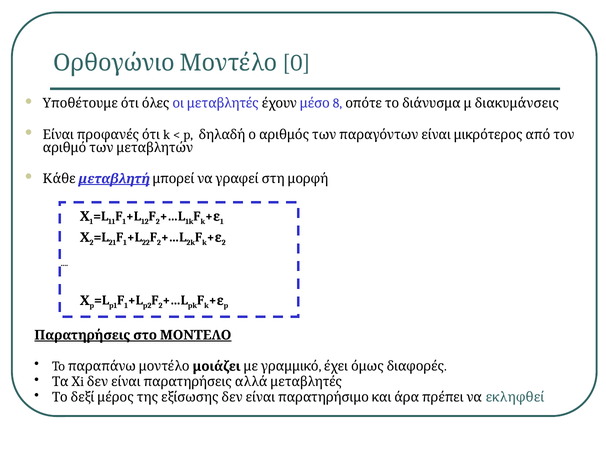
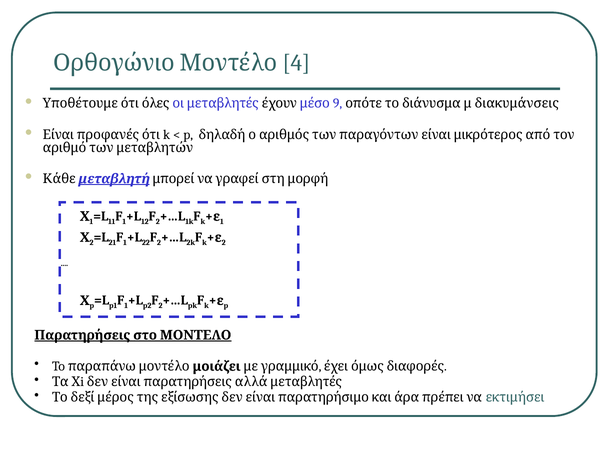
0: 0 -> 4
8: 8 -> 9
εκληφθεί: εκληφθεί -> εκτιμήσει
